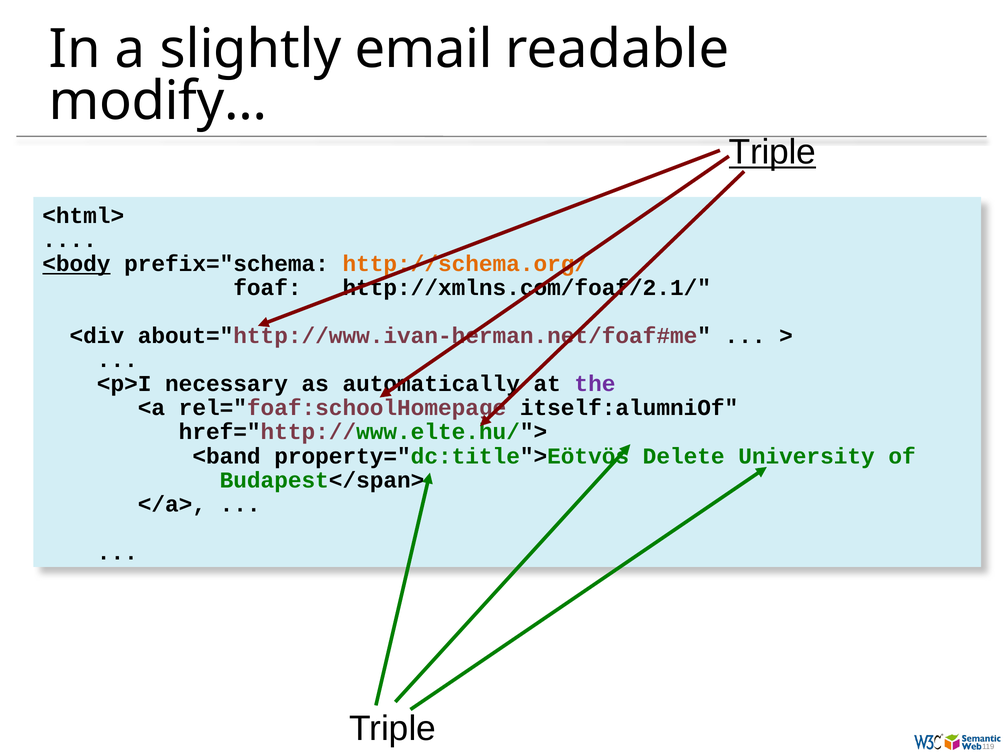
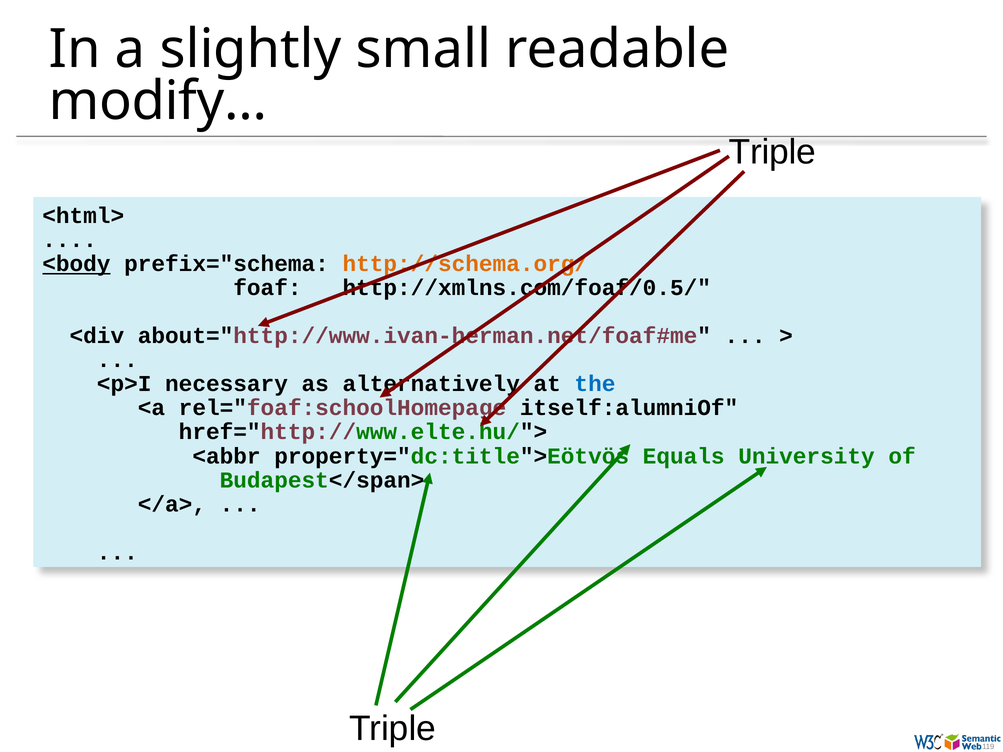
email: email -> small
Triple at (772, 152) underline: present -> none
http://xmlns.com/foaf/2.1/: http://xmlns.com/foaf/2.1/ -> http://xmlns.com/foaf/0.5/
automatically: automatically -> alternatively
the colour: purple -> blue
<band: <band -> <abbr
Delete: Delete -> Equals
